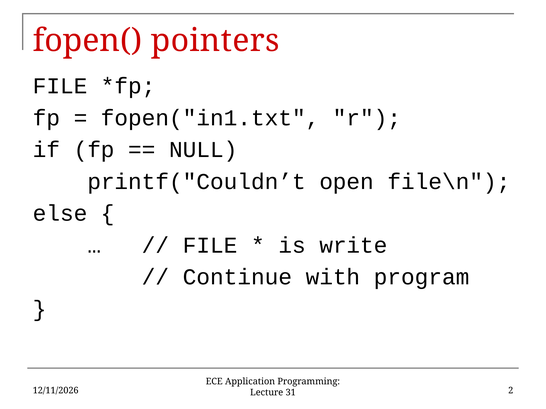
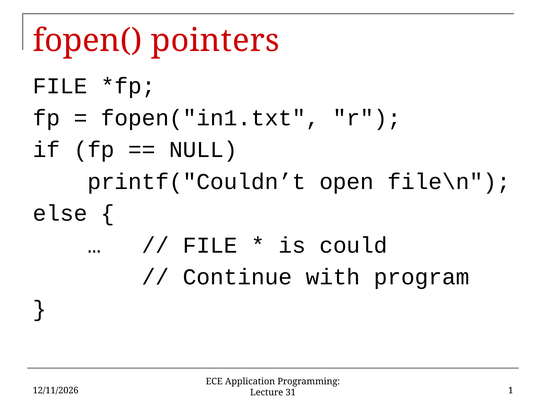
write: write -> could
2: 2 -> 1
